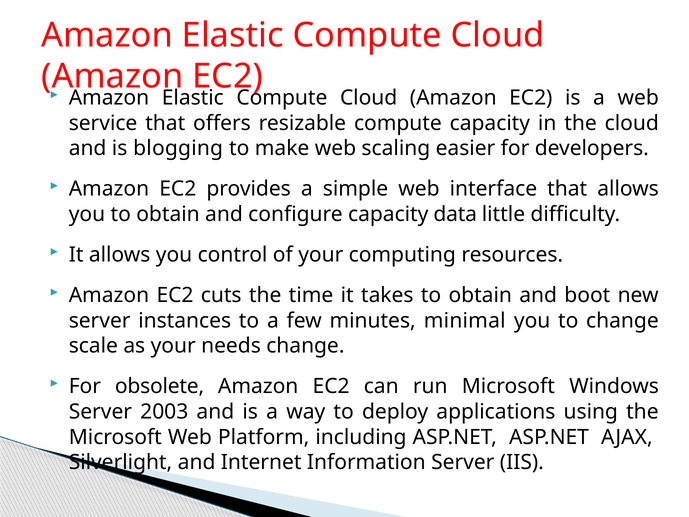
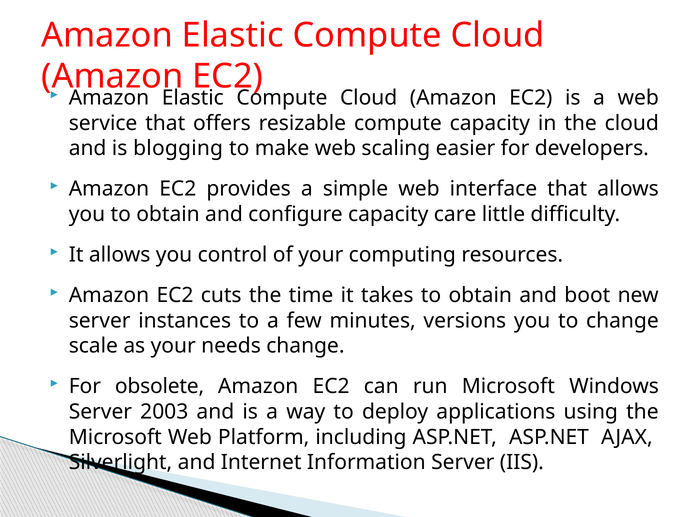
data: data -> care
minimal: minimal -> versions
